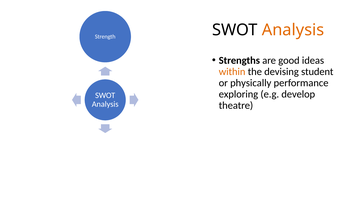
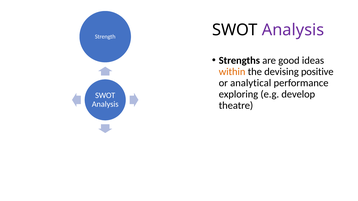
Analysis at (293, 30) colour: orange -> purple
student: student -> positive
physically: physically -> analytical
